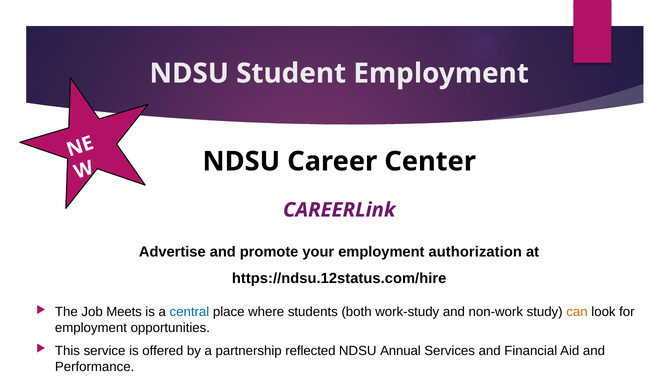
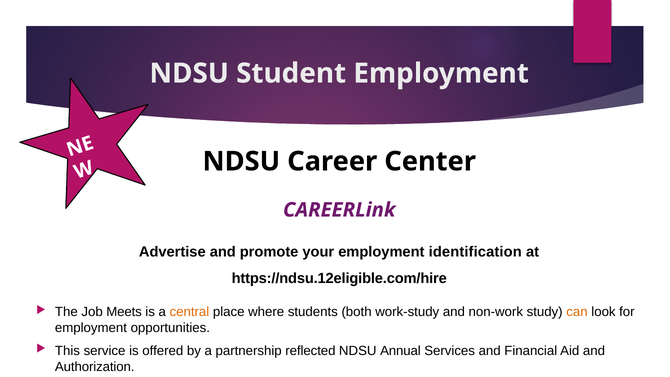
authorization: authorization -> identification
https://ndsu.12status.com/hire: https://ndsu.12status.com/hire -> https://ndsu.12eligible.com/hire
central colour: blue -> orange
Performance: Performance -> Authorization
